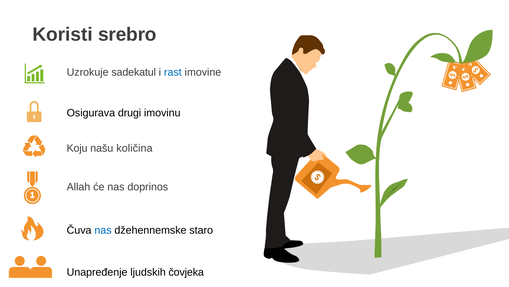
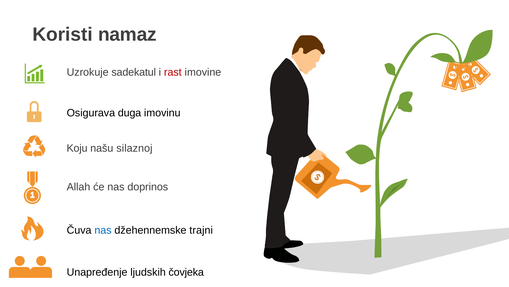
srebro: srebro -> namaz
rast colour: blue -> red
drugi: drugi -> duga
količina: količina -> silaznoj
staro: staro -> trajni
